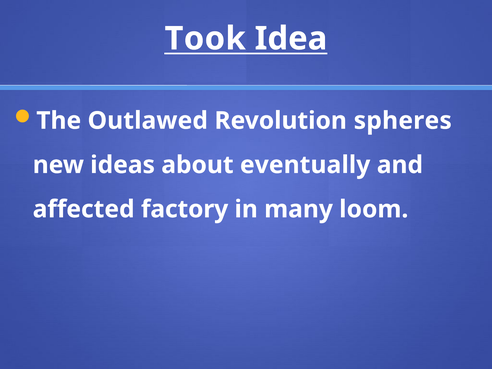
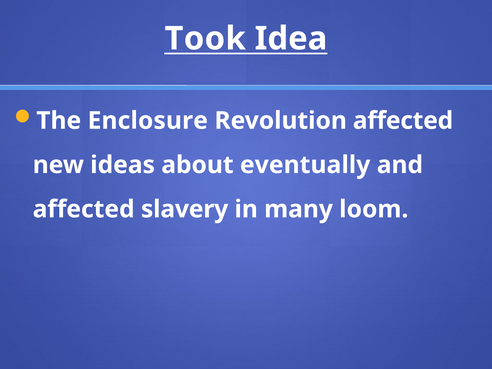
Outlawed: Outlawed -> Enclosure
Revolution spheres: spheres -> affected
factory: factory -> slavery
